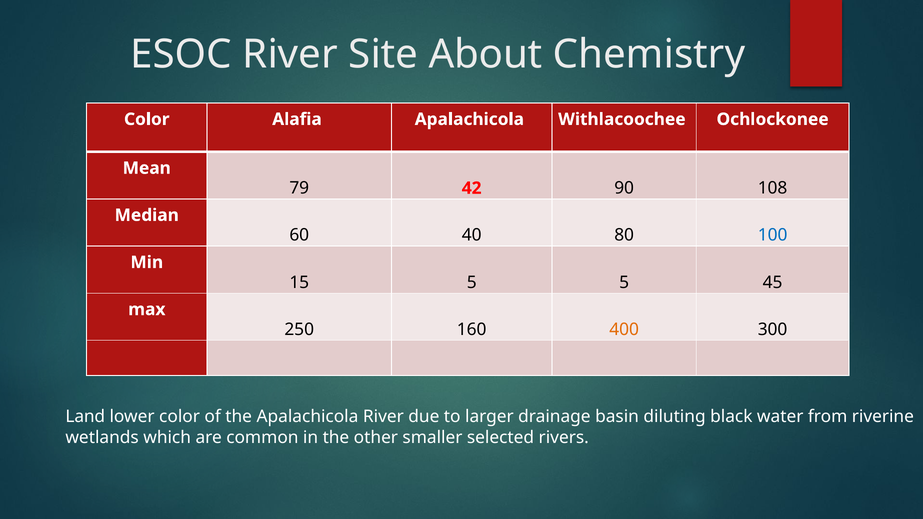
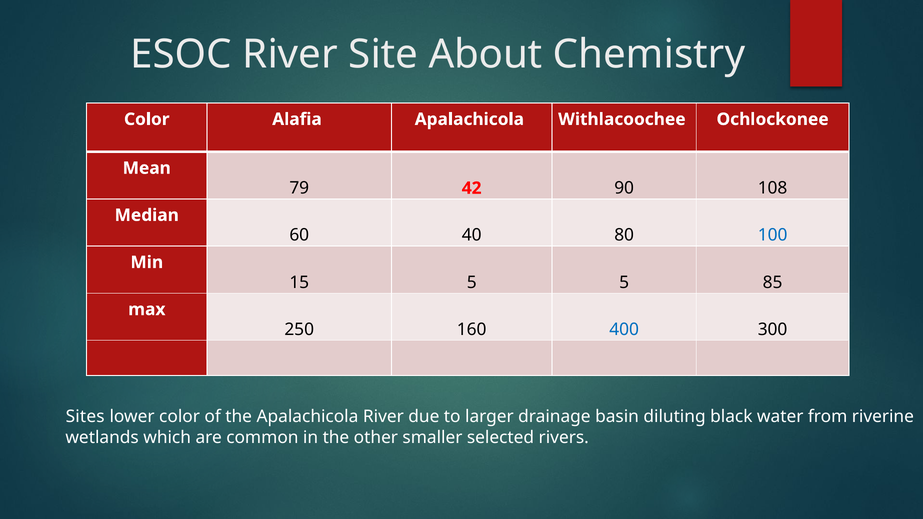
45: 45 -> 85
400 colour: orange -> blue
Land: Land -> Sites
